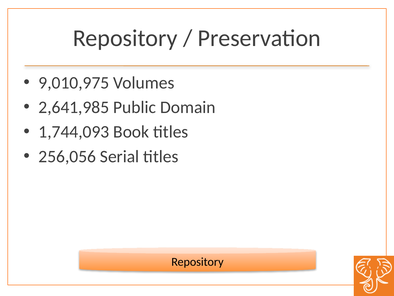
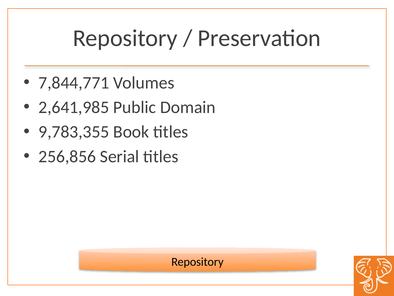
9,010,975: 9,010,975 -> 7,844,771
1,744,093: 1,744,093 -> 9,783,355
256,056: 256,056 -> 256,856
